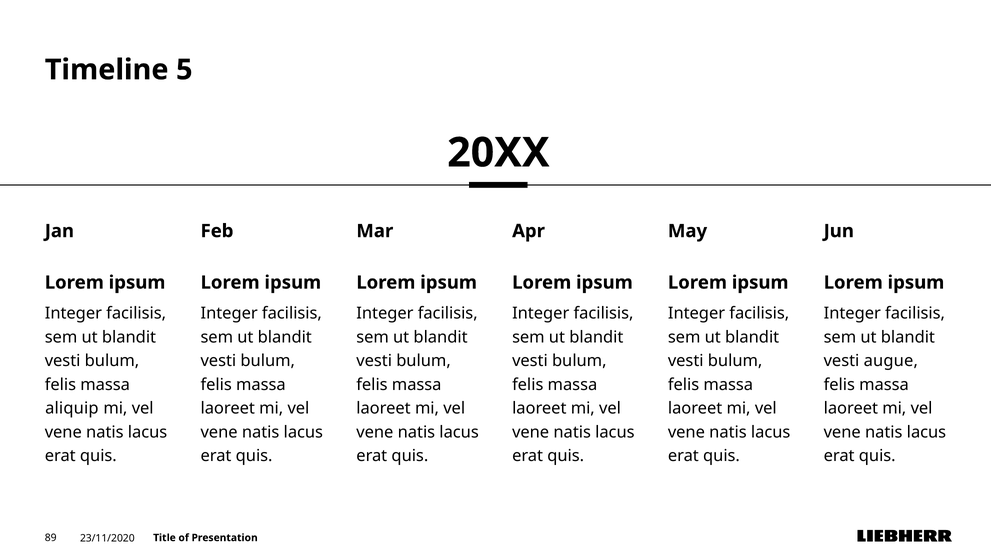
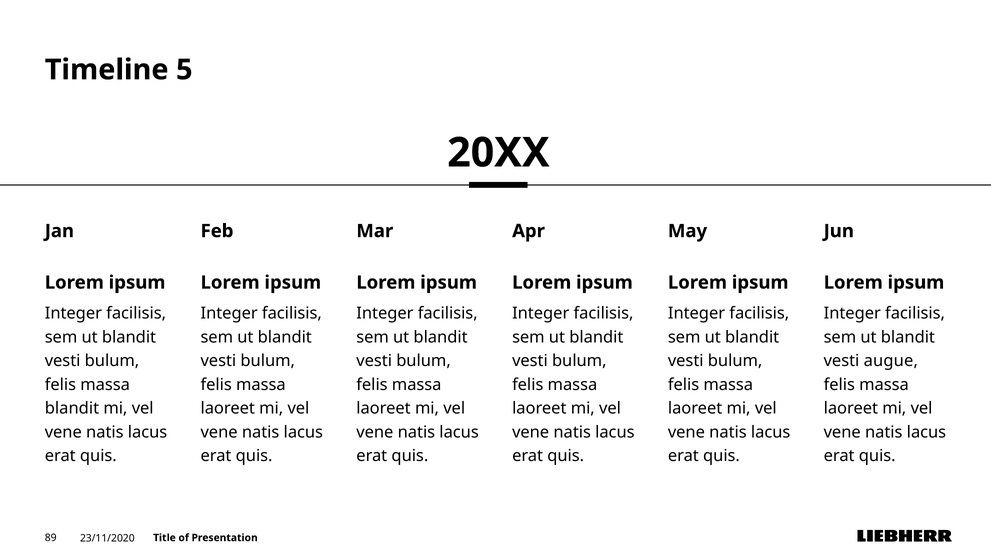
aliquip at (72, 409): aliquip -> blandit
